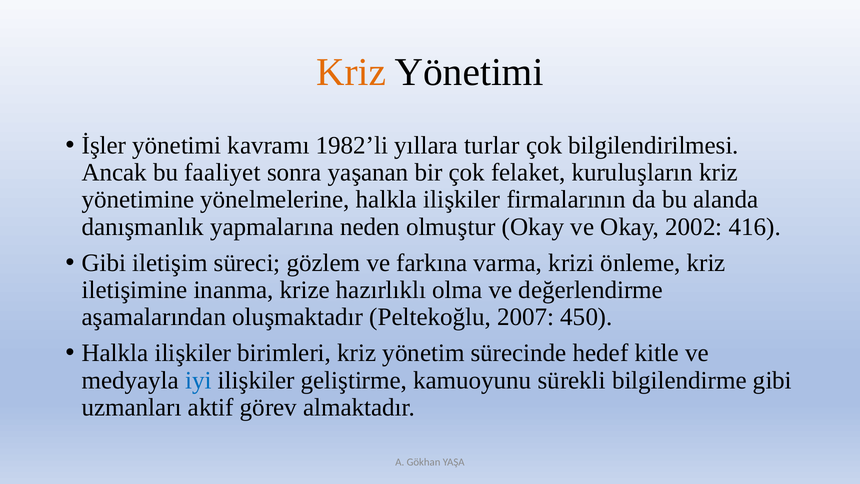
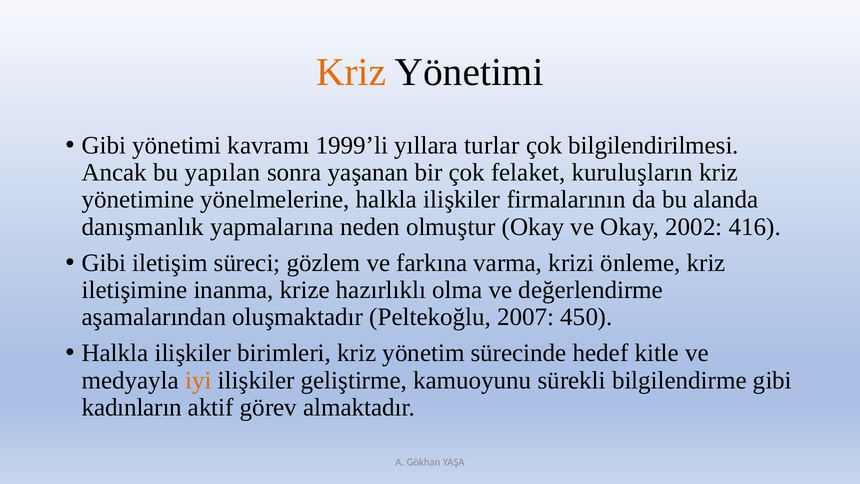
İşler at (104, 145): İşler -> Gibi
1982’li: 1982’li -> 1999’li
faaliyet: faaliyet -> yapılan
iyi colour: blue -> orange
uzmanları: uzmanları -> kadınların
